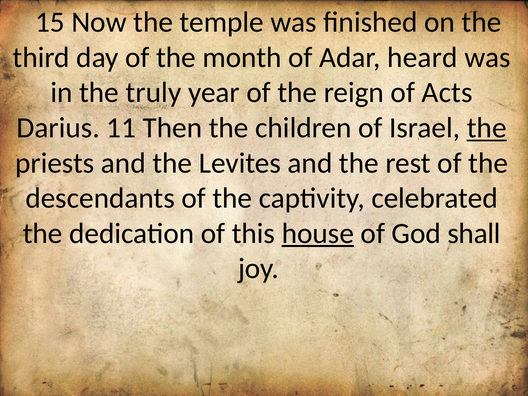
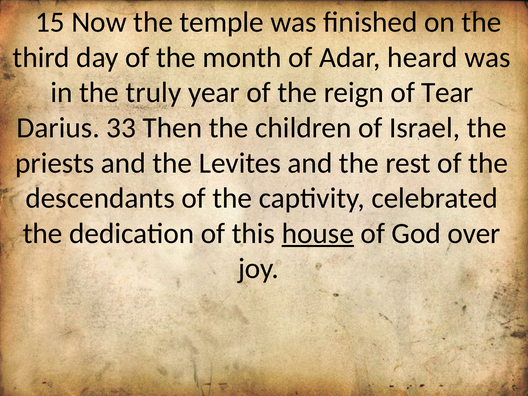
Acts: Acts -> Tear
11: 11 -> 33
the at (487, 128) underline: present -> none
shall: shall -> over
